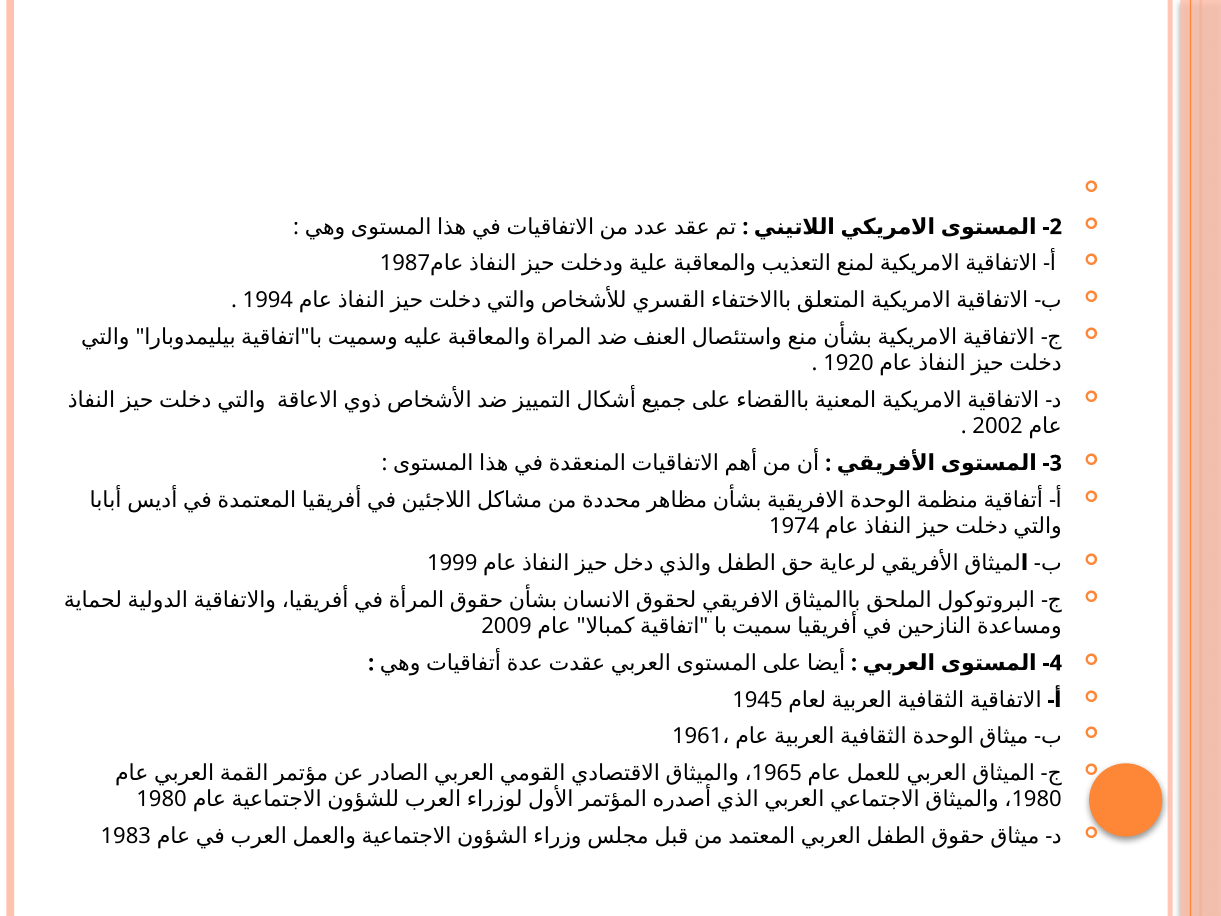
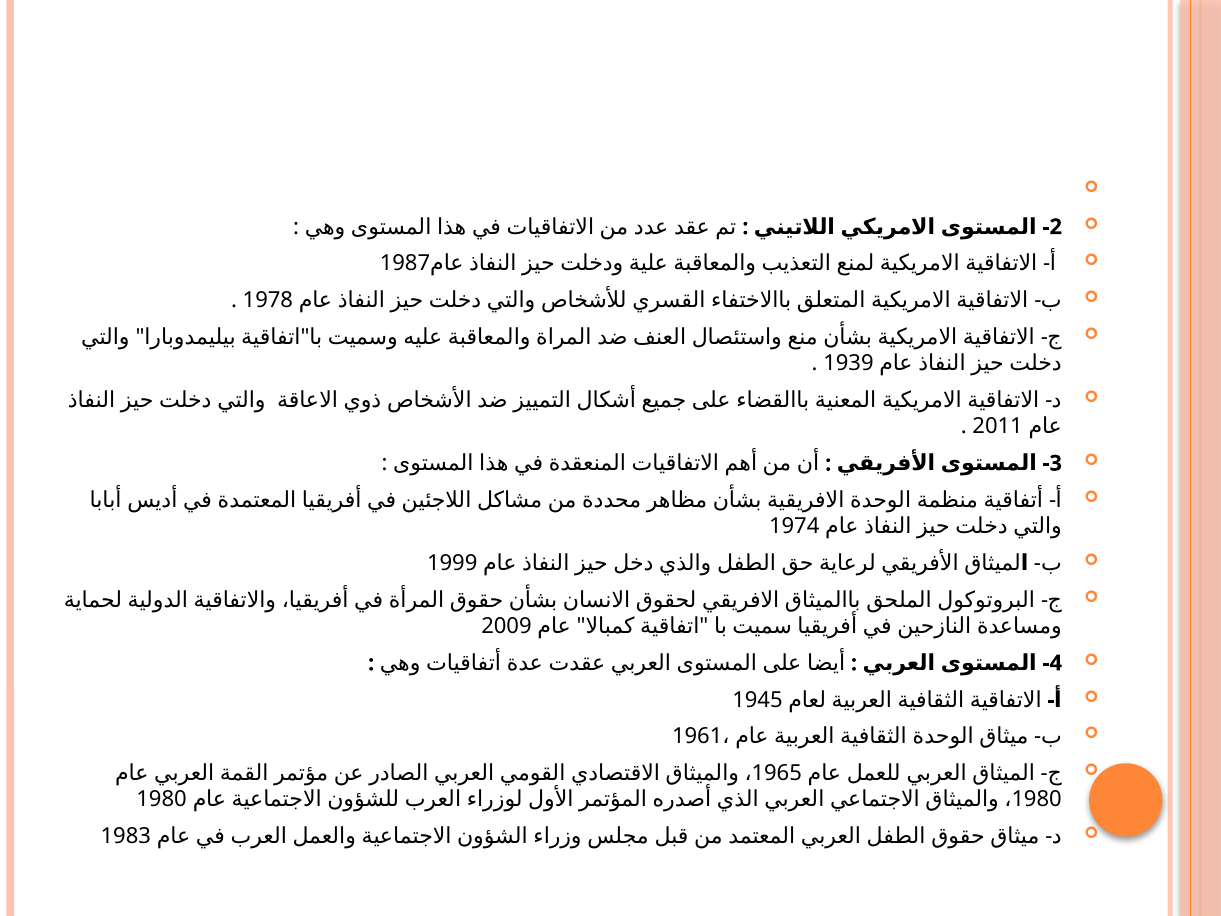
1994: 1994 -> 1978
1920: 1920 -> 1939
2002: 2002 -> 2011
